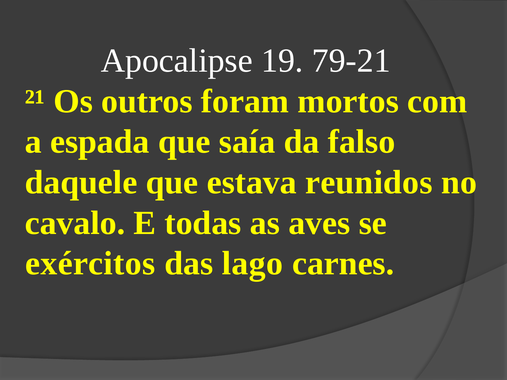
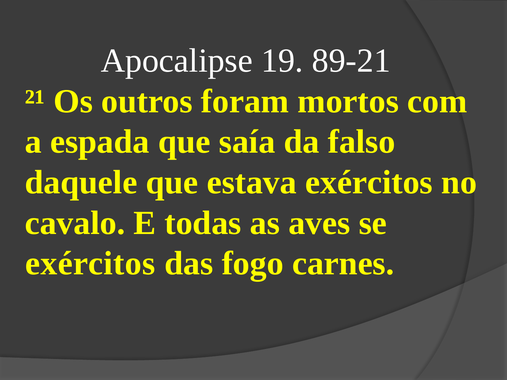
79-21: 79-21 -> 89-21
estava reunidos: reunidos -> exércitos
lago: lago -> fogo
